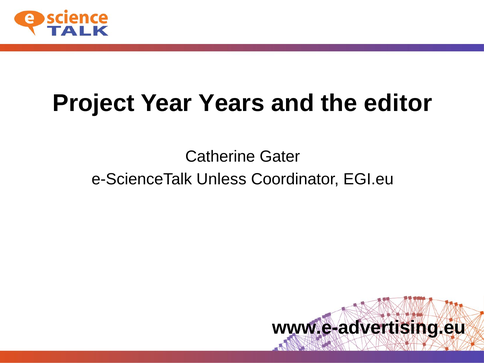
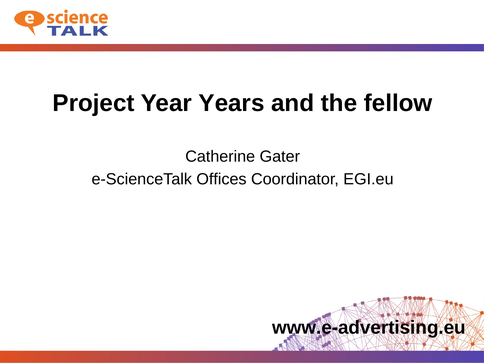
editor: editor -> fellow
Unless: Unless -> Offices
